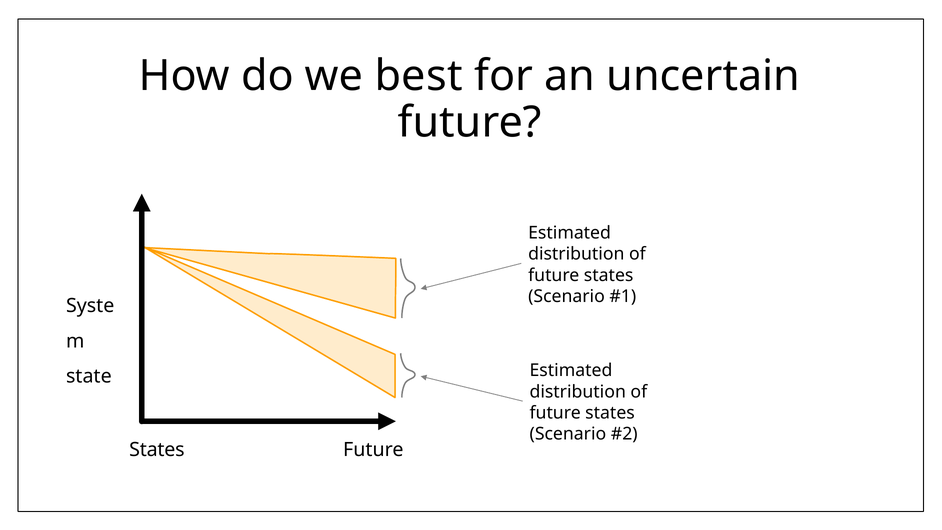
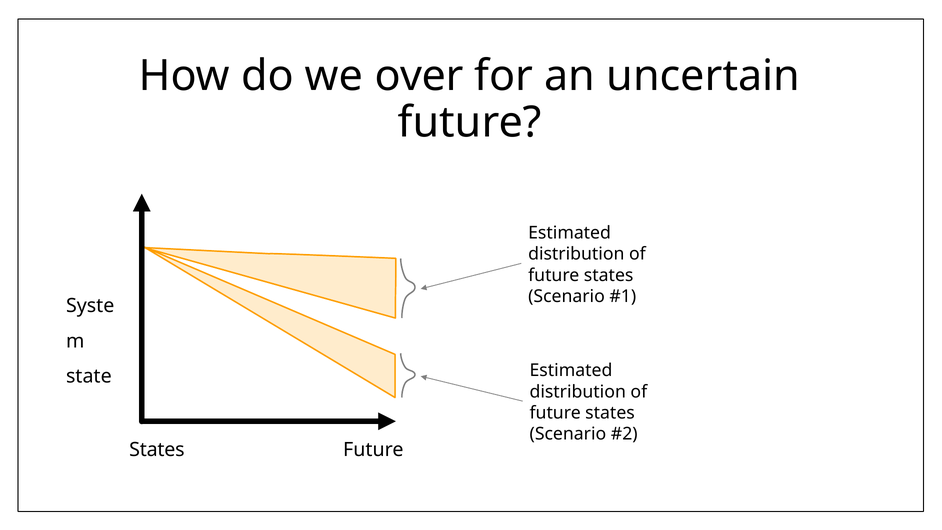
best: best -> over
